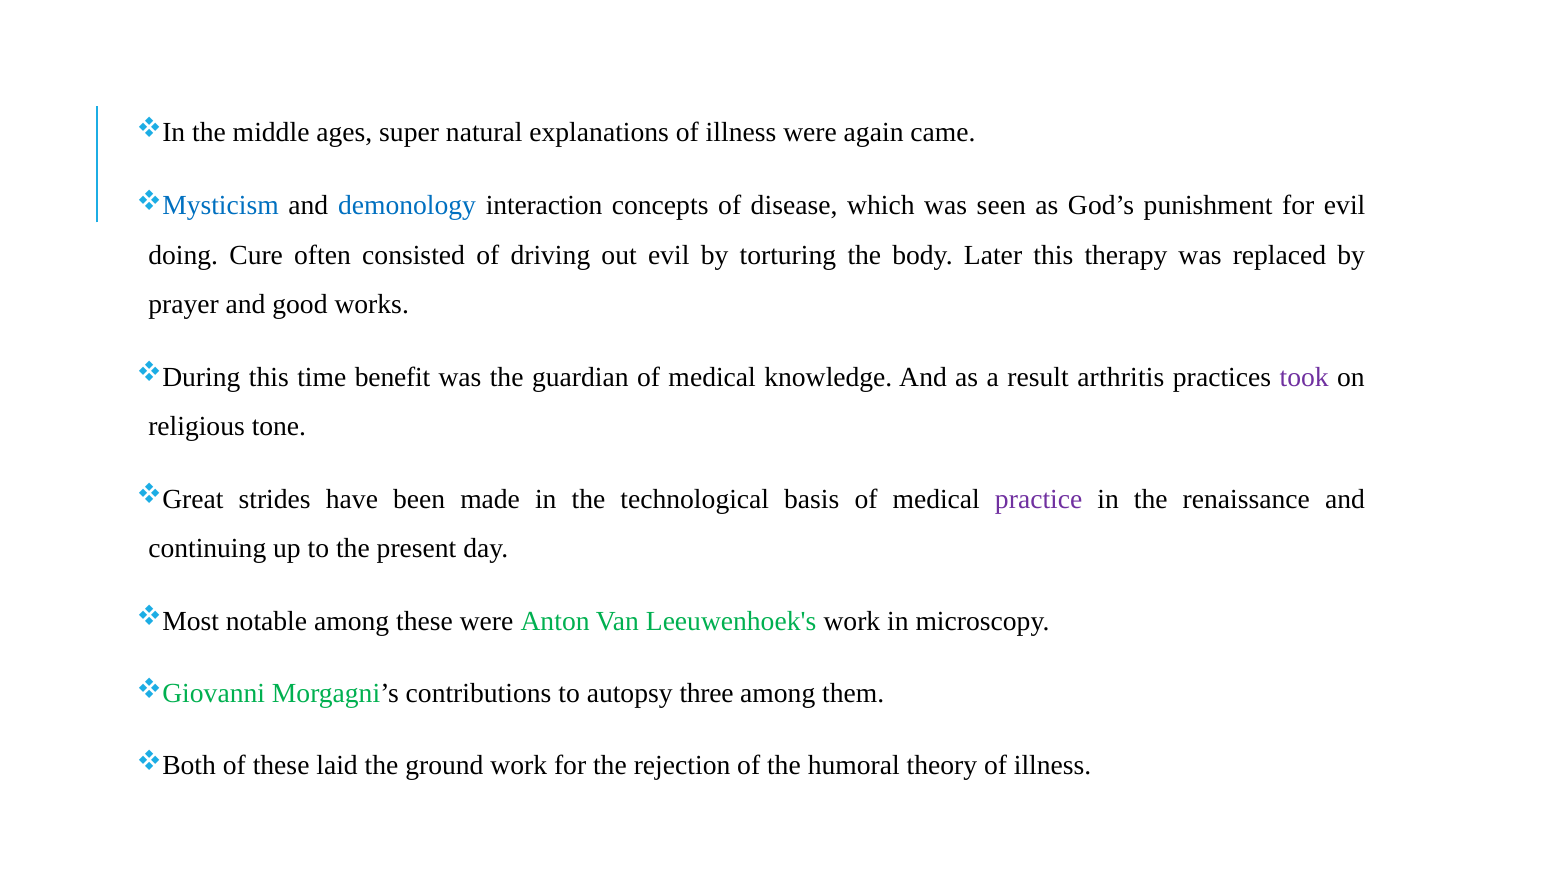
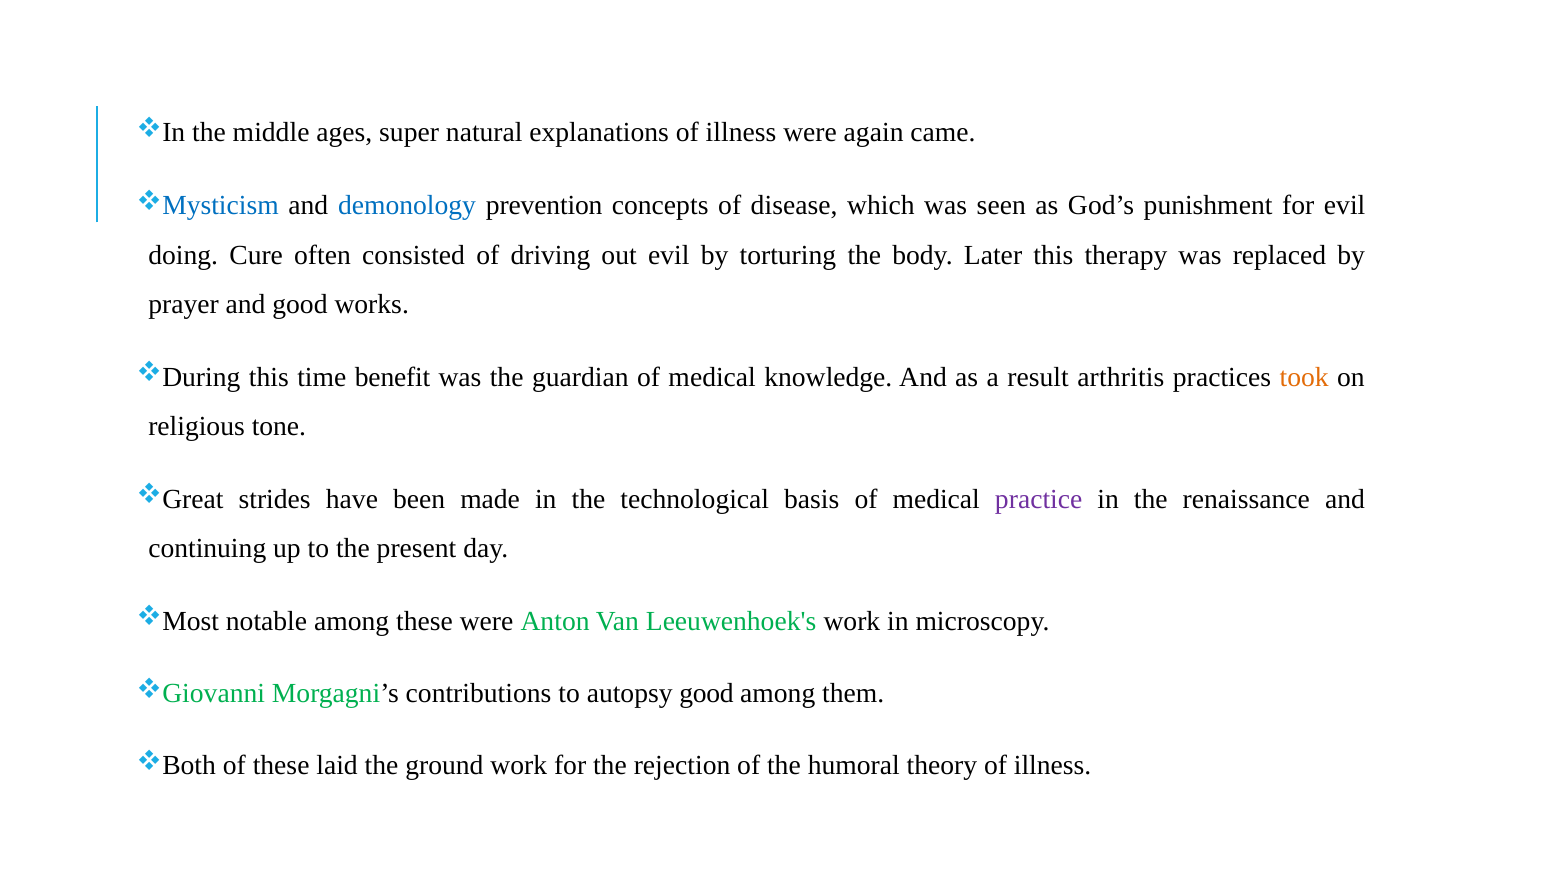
interaction: interaction -> prevention
took colour: purple -> orange
autopsy three: three -> good
